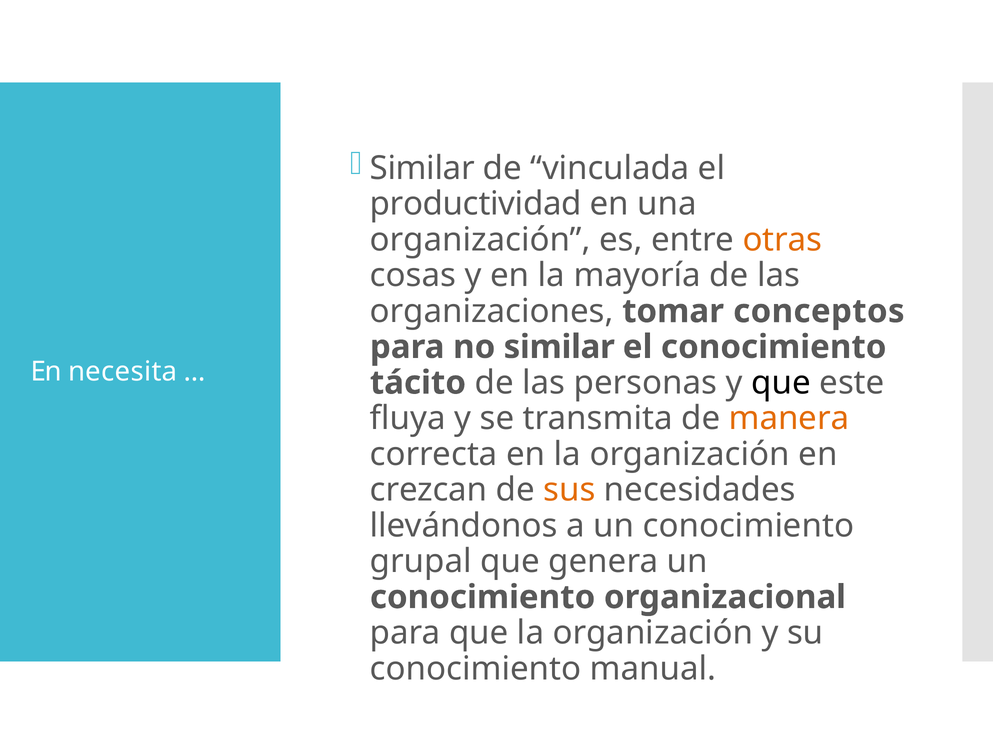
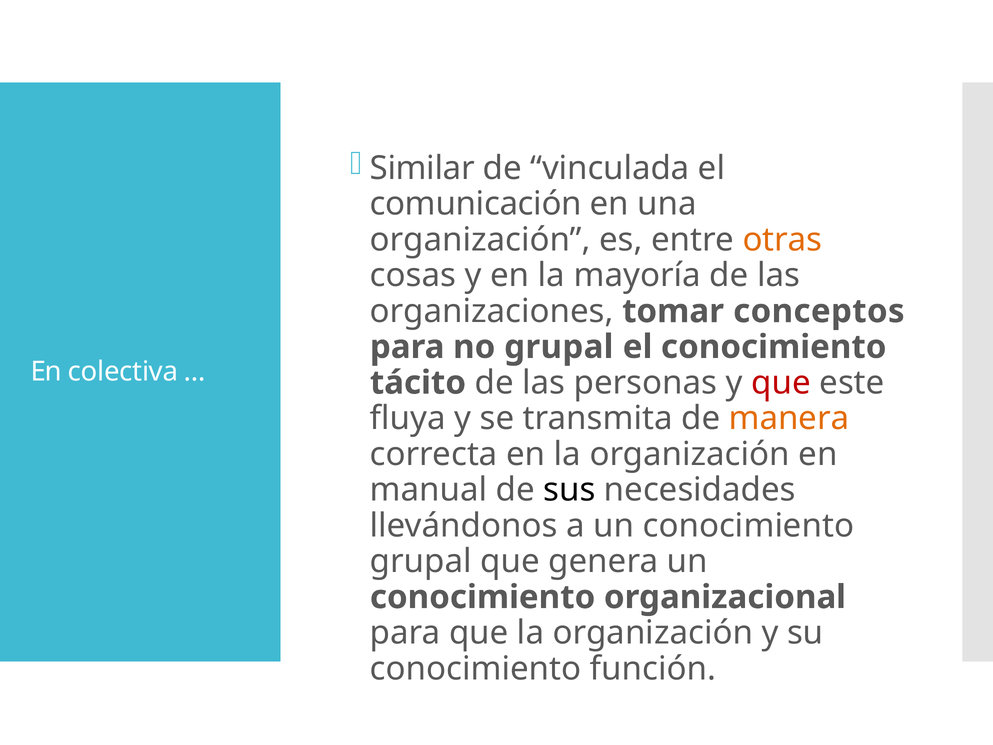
productividad: productividad -> comunicación
no similar: similar -> grupal
necesita: necesita -> colectiva
que at (781, 383) colour: black -> red
crezcan: crezcan -> manual
sus colour: orange -> black
manual: manual -> función
